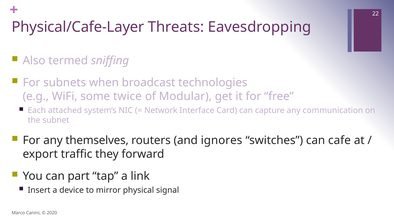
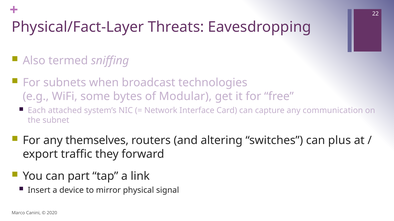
Physical/Cafe-Layer: Physical/Cafe-Layer -> Physical/Fact-Layer
twice: twice -> bytes
ignores: ignores -> altering
cafe: cafe -> plus
